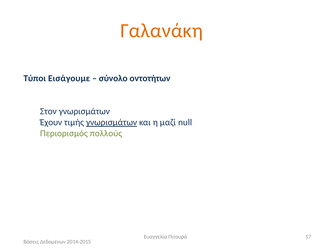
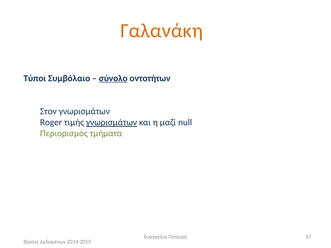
Εισάγουμε: Εισάγουμε -> Συμβόλαιο
σύνολο underline: none -> present
Έχουν: Έχουν -> Roger
πολλούς: πολλούς -> τμήματα
